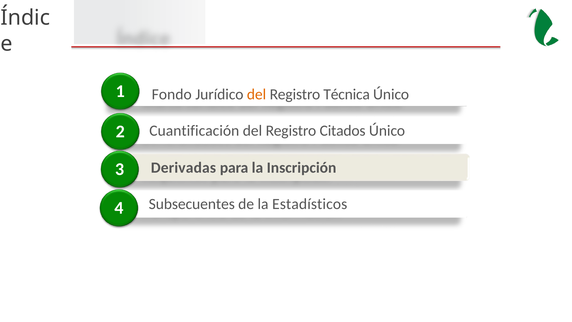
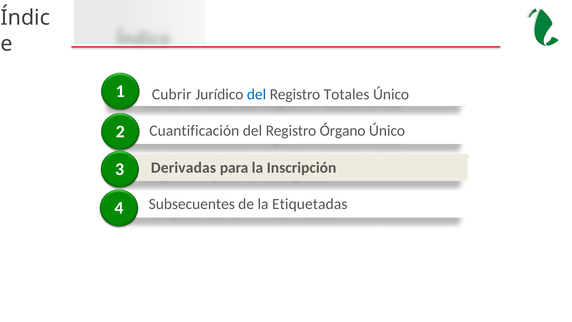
Fondo: Fondo -> Cubrir
del at (257, 94) colour: orange -> blue
Técnica: Técnica -> Totales
Citados: Citados -> Órgano
Estadísticos: Estadísticos -> Etiquetadas
